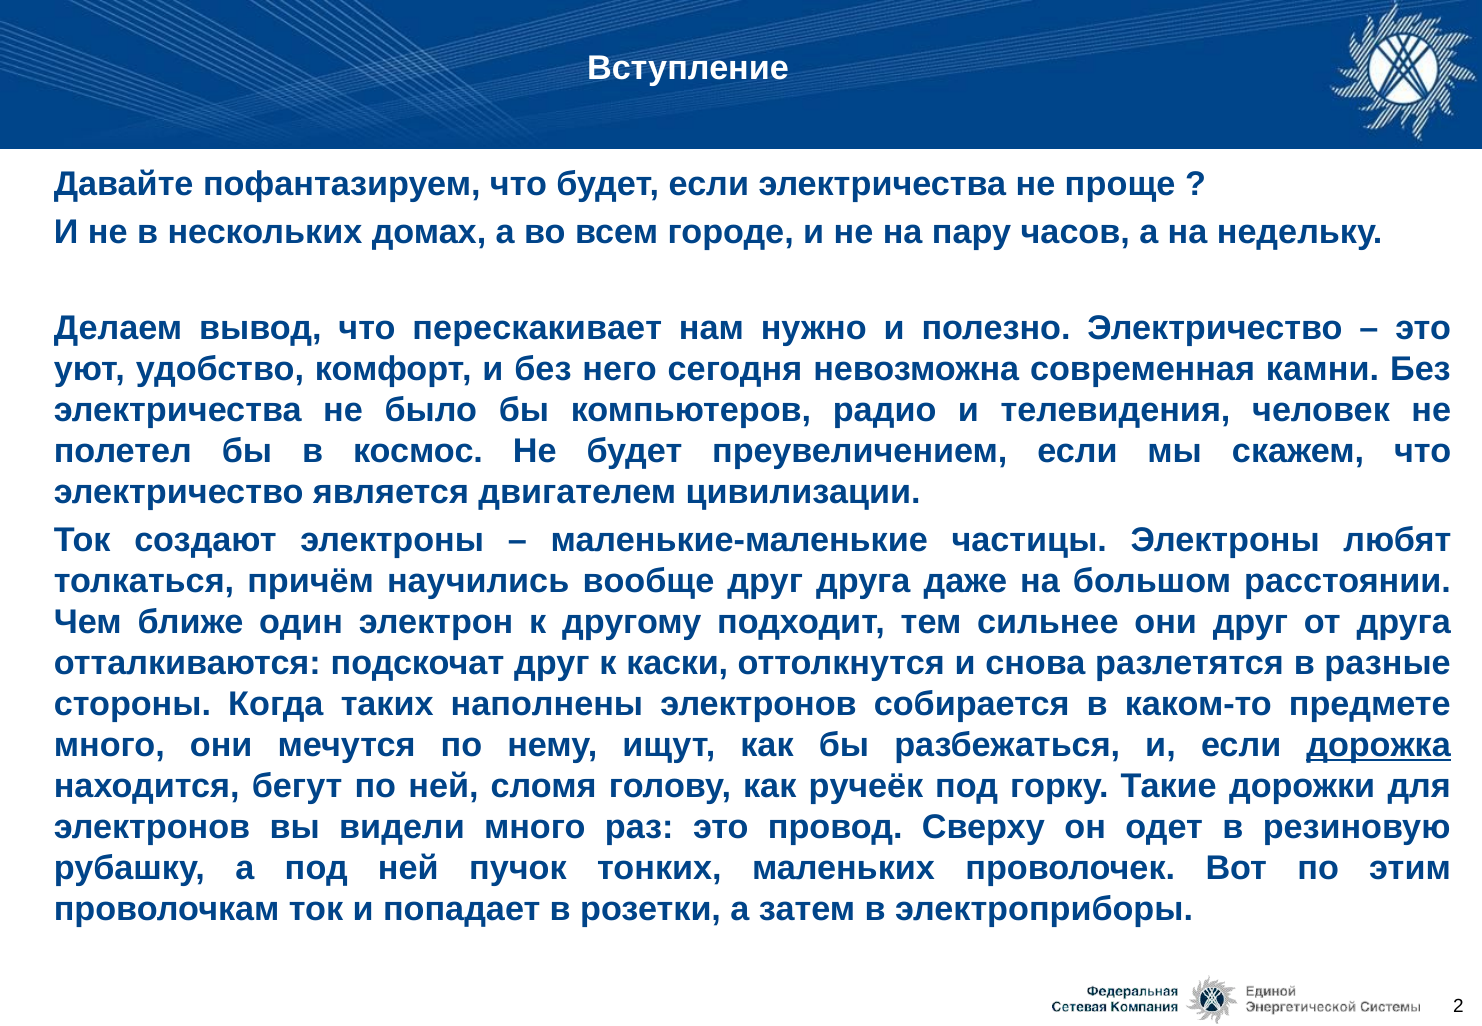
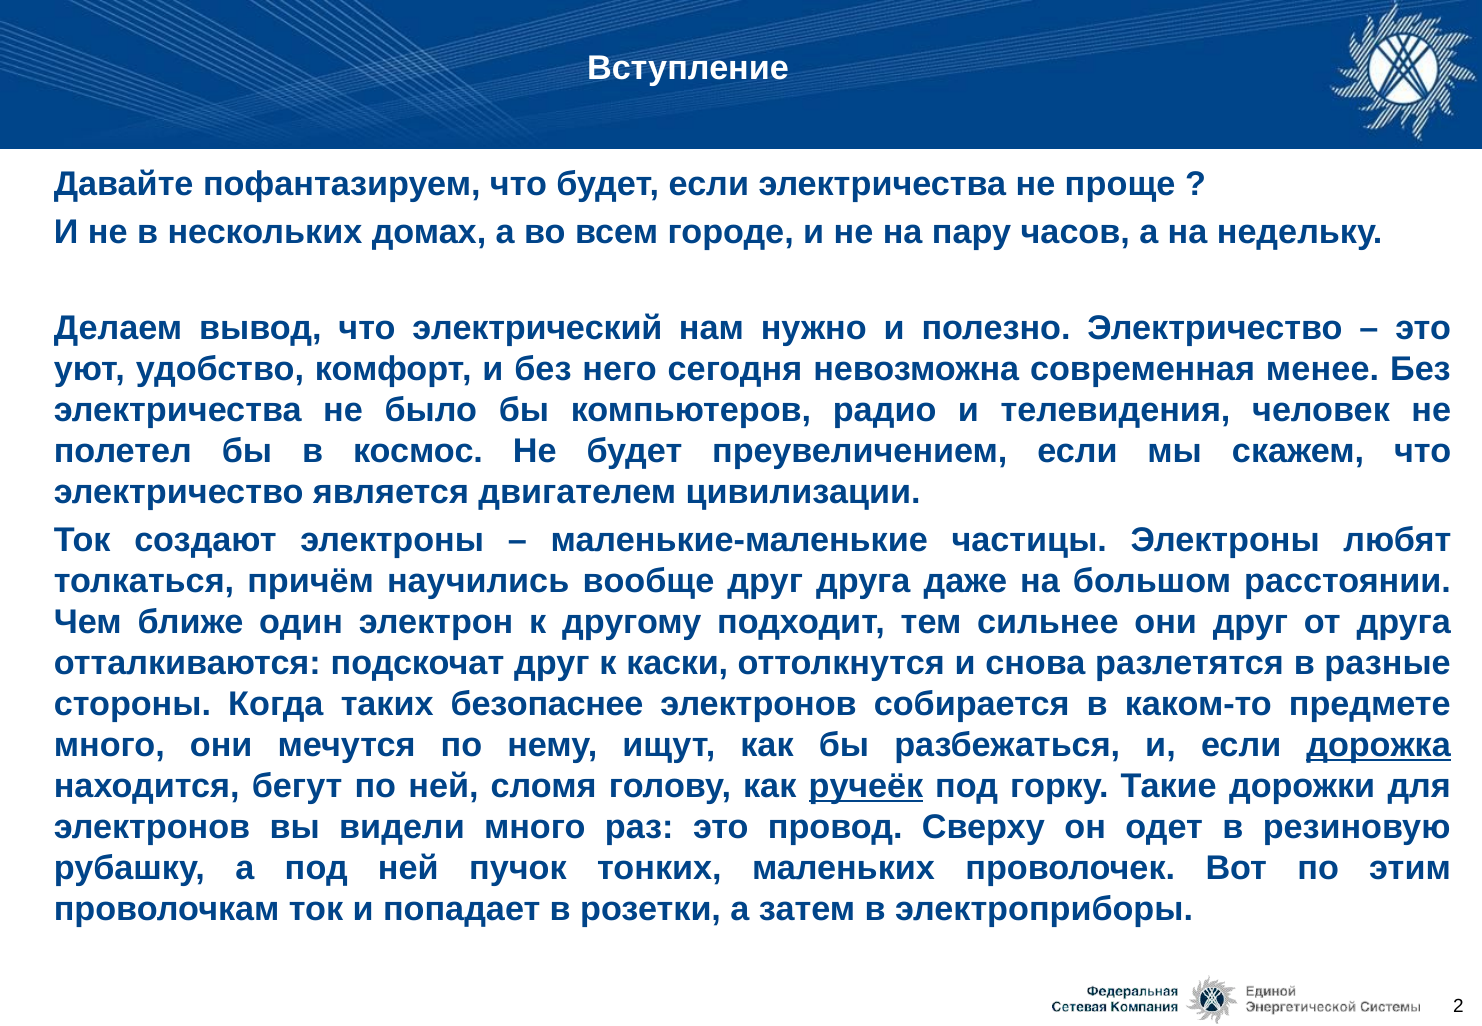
перескакивает: перескакивает -> электрический
камни: камни -> менее
наполнены: наполнены -> безопаснее
ручеёк underline: none -> present
